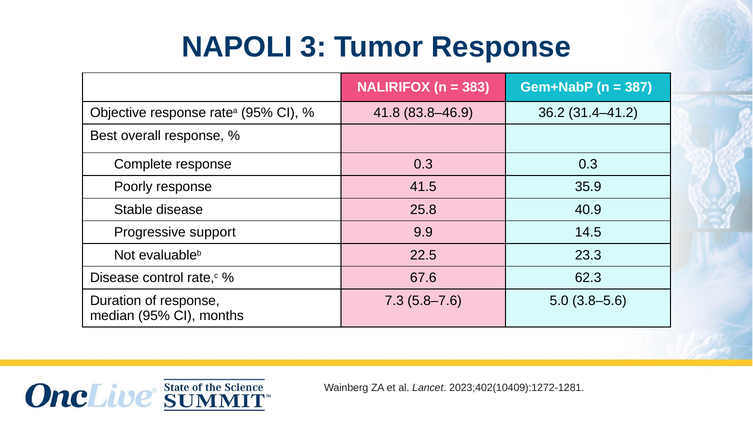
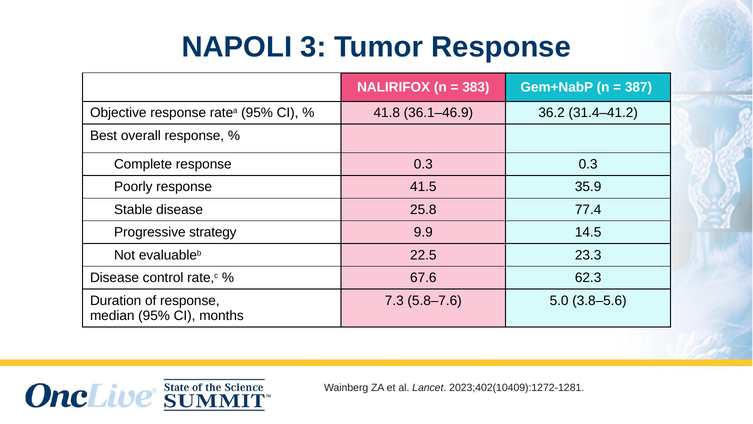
83.8–46.9: 83.8–46.9 -> 36.1–46.9
40.9: 40.9 -> 77.4
support: support -> strategy
